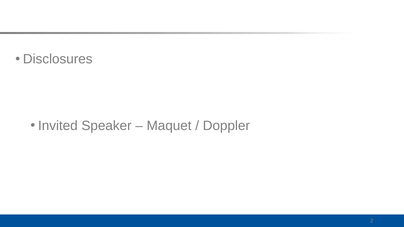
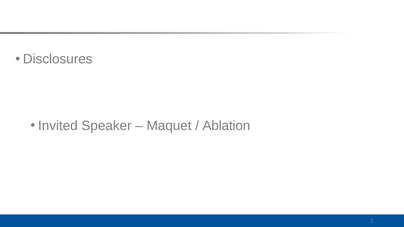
Doppler: Doppler -> Ablation
